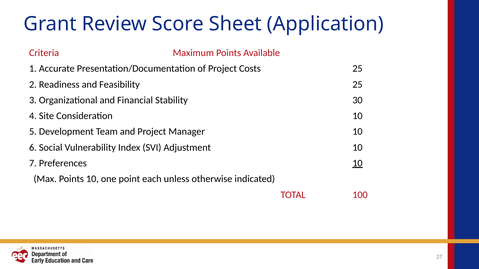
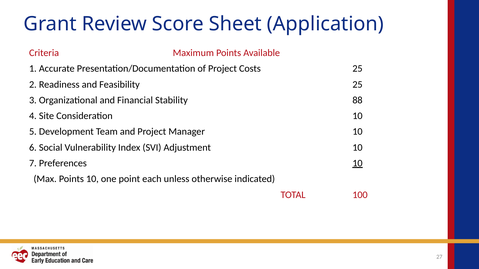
30: 30 -> 88
